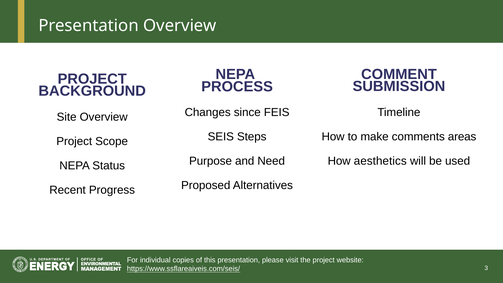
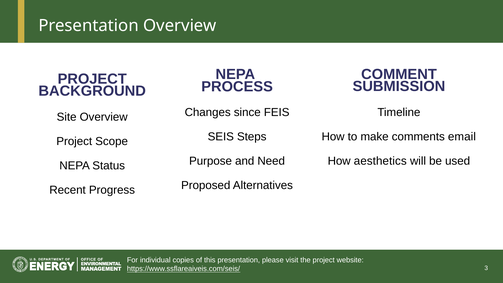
areas: areas -> email
